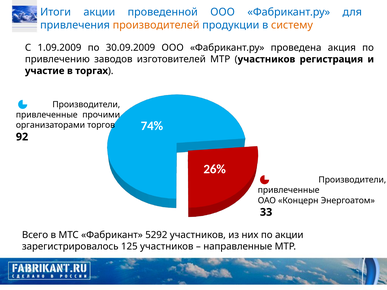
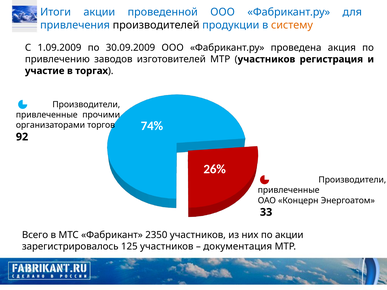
производителей colour: orange -> black
5292: 5292 -> 2350
направленные: направленные -> документация
